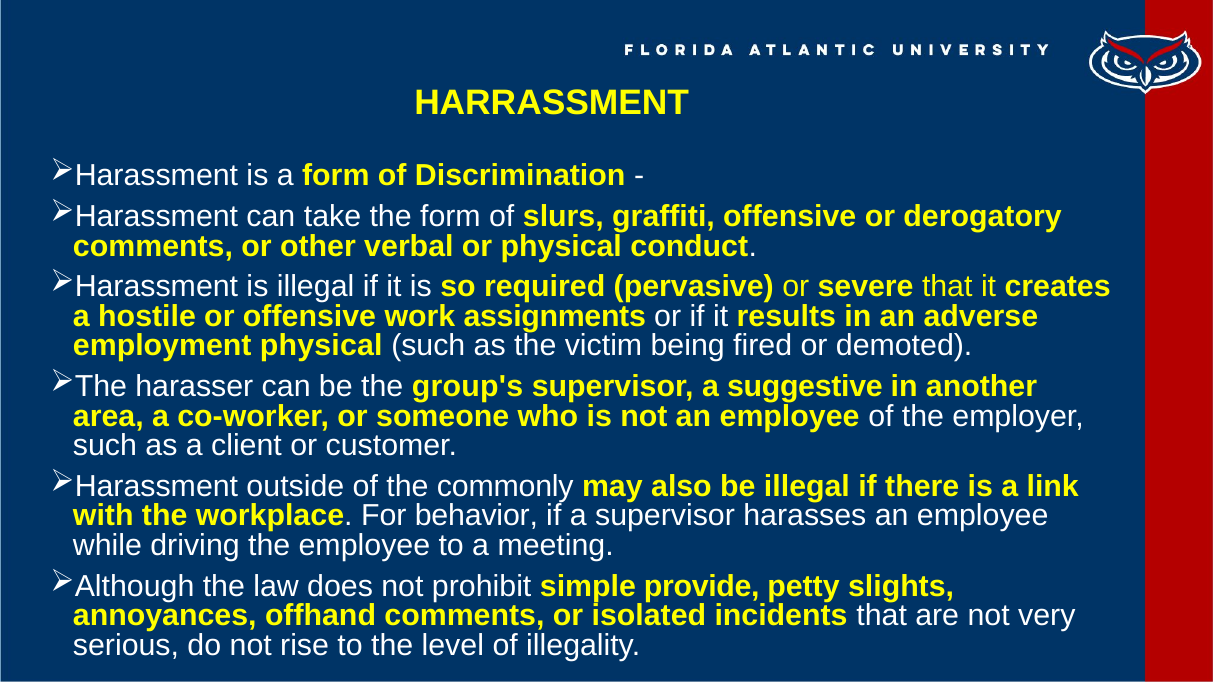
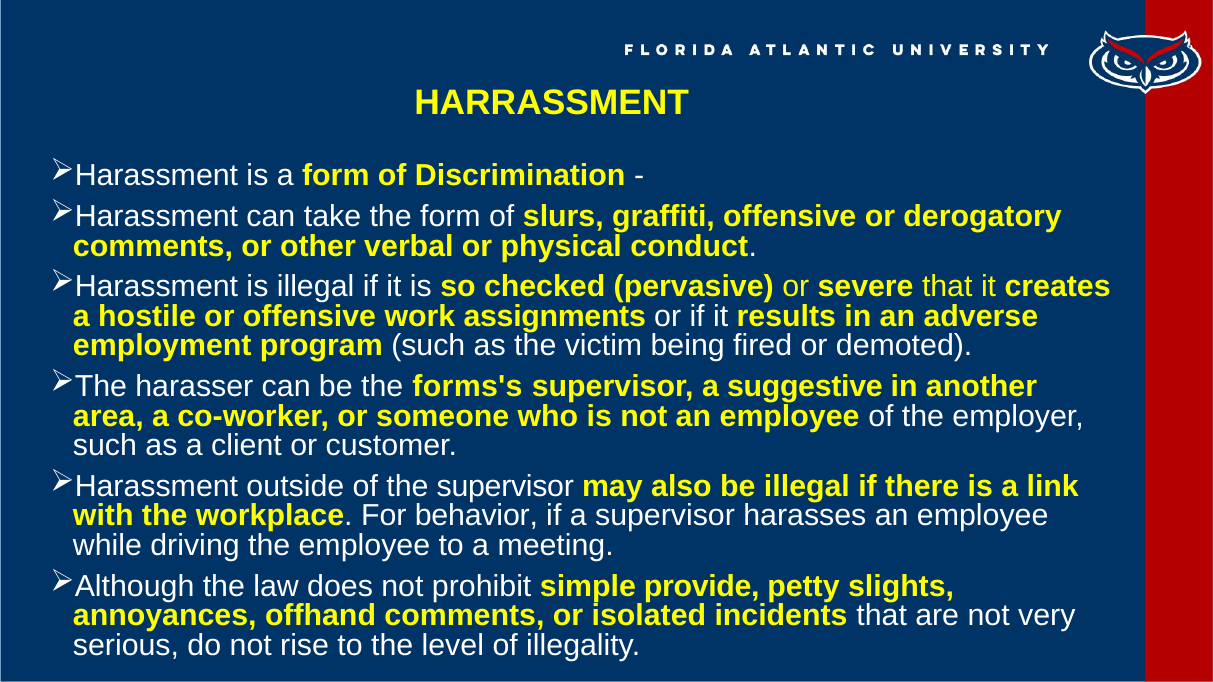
required: required -> checked
employment physical: physical -> program
group's: group's -> forms's
the commonly: commonly -> supervisor
